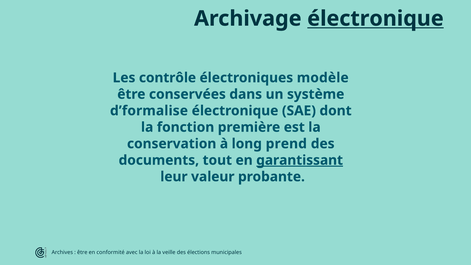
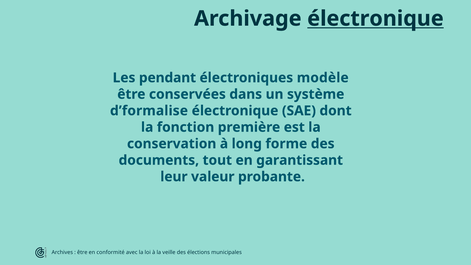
contrôle: contrôle -> pendant
prend: prend -> forme
garantissant underline: present -> none
